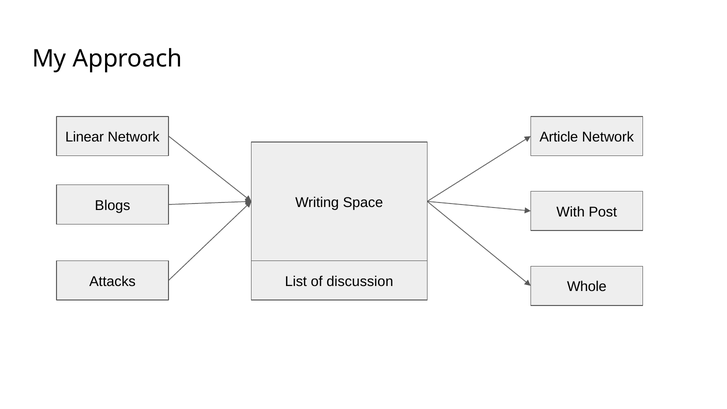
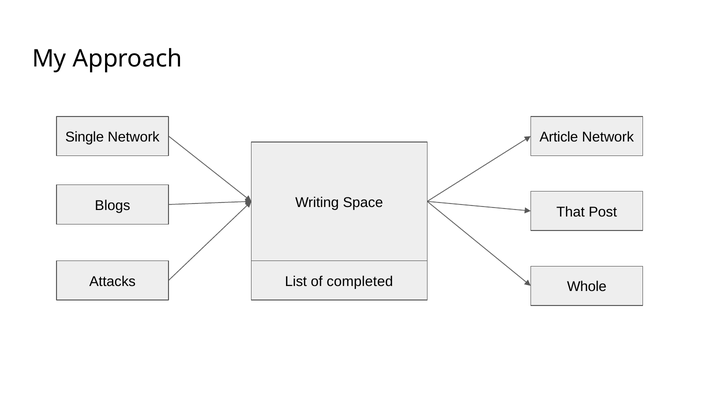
Linear: Linear -> Single
With: With -> That
discussion: discussion -> completed
